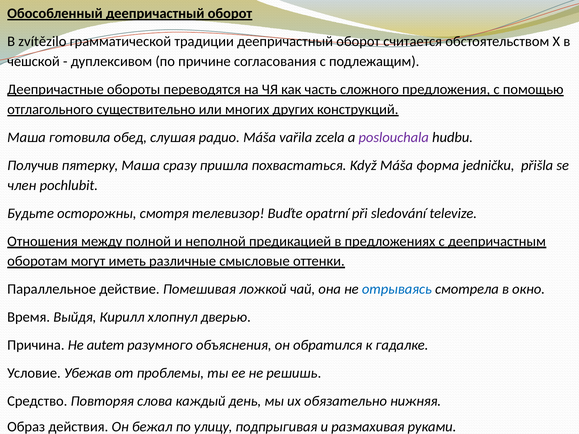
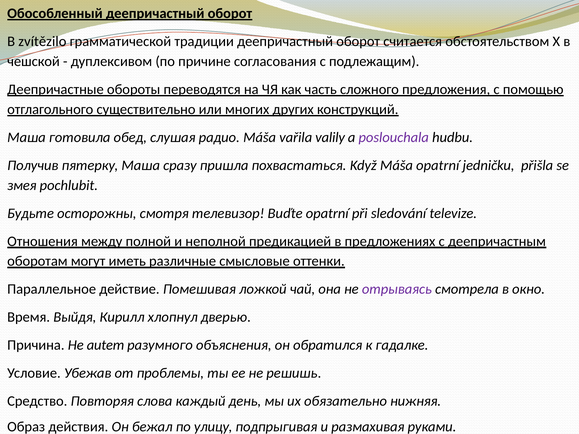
zcela: zcela -> valily
Мáša форма: форма -> opatrní
член: член -> змея
отрываясь colour: blue -> purple
